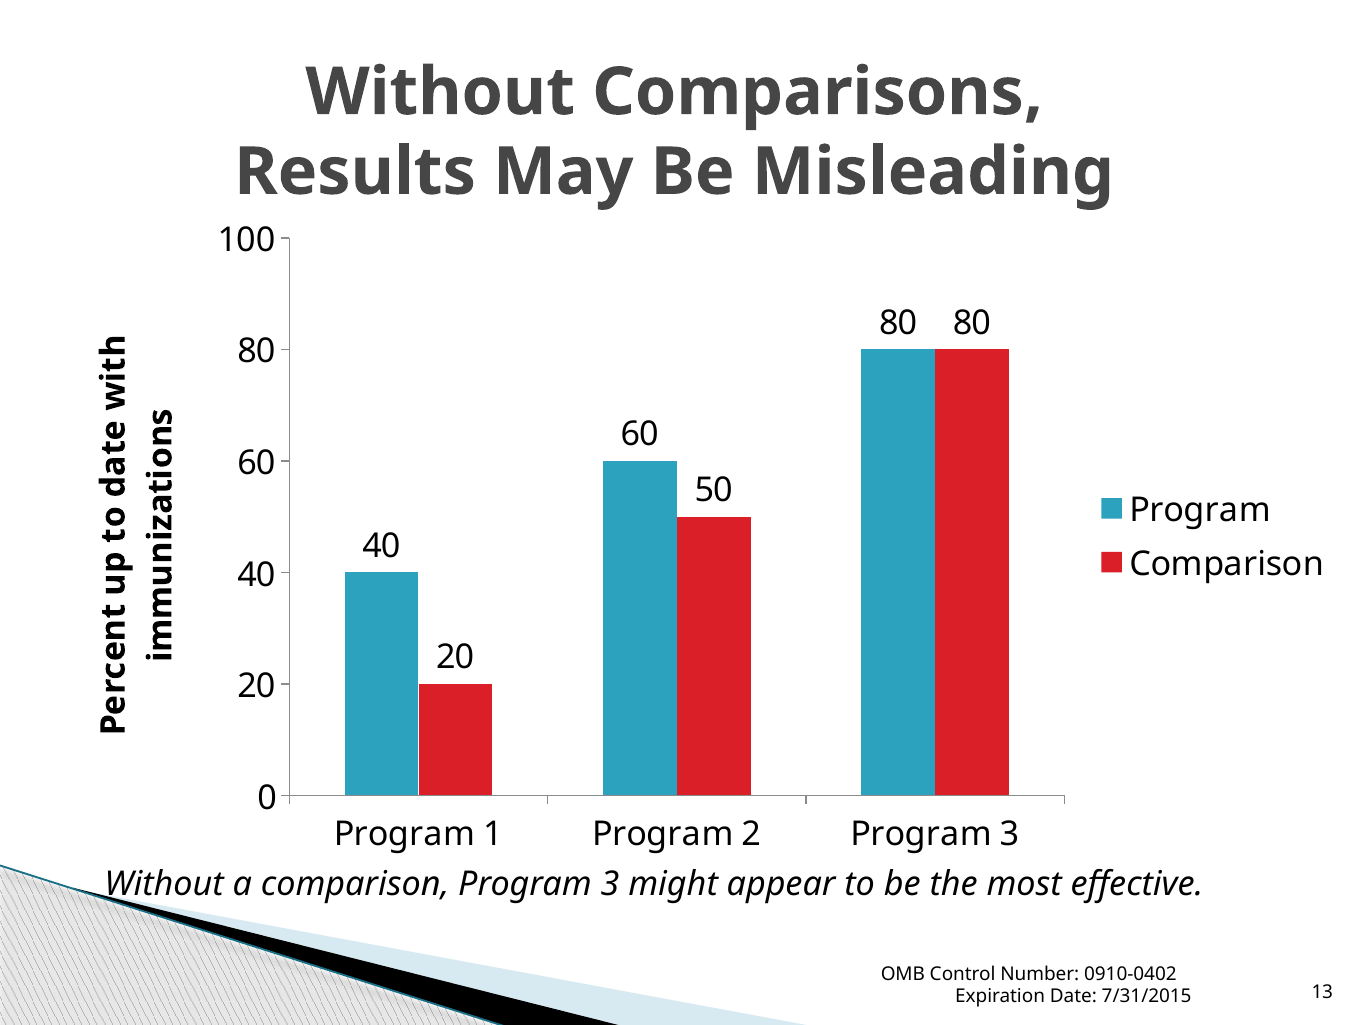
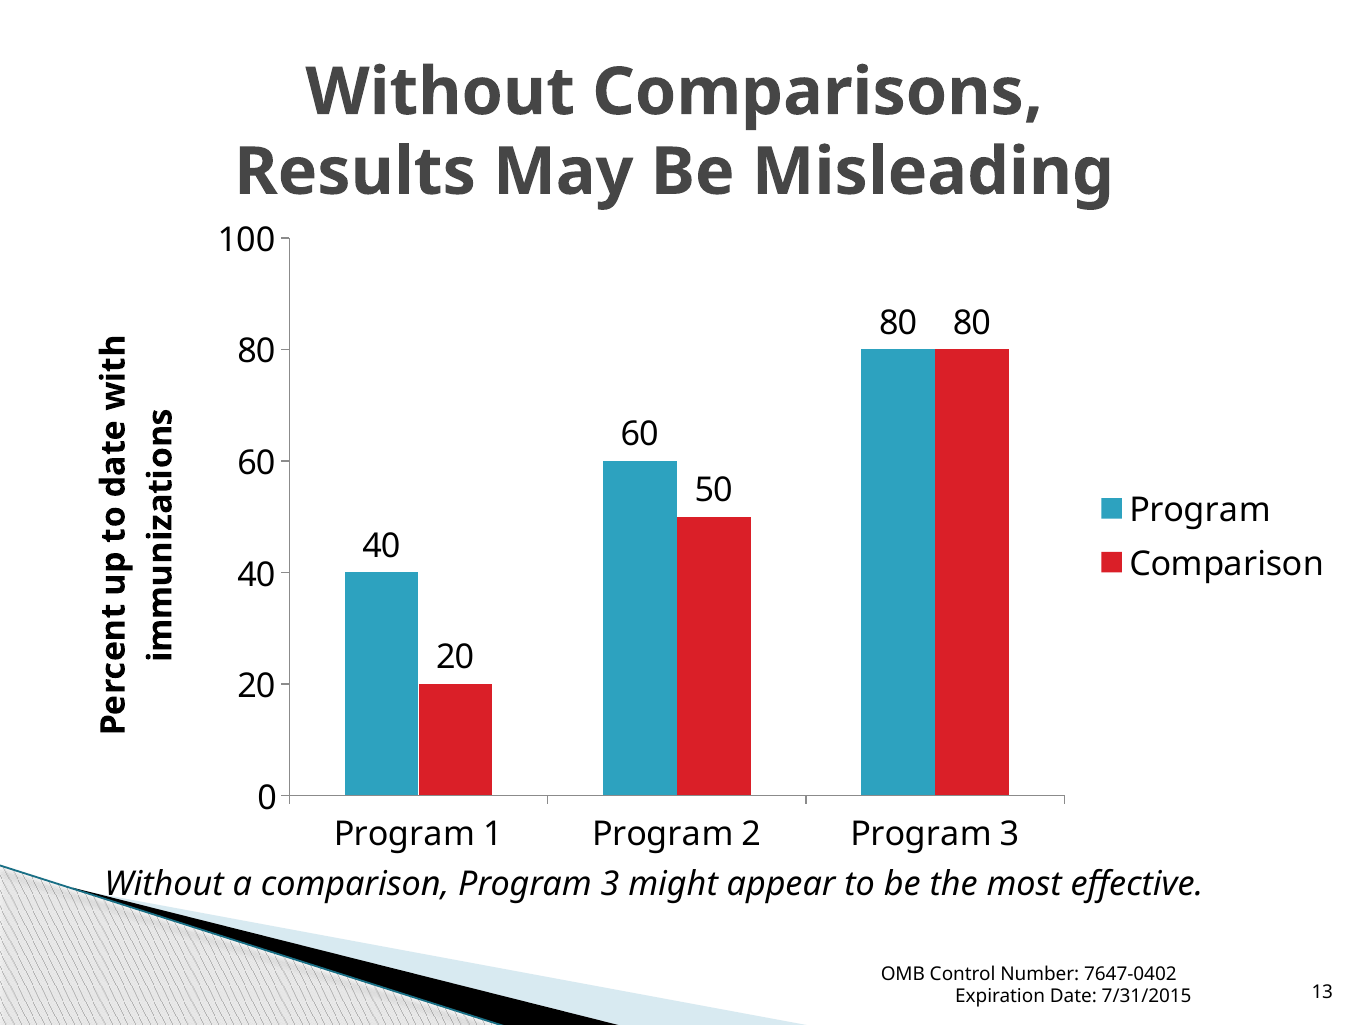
0910-0402: 0910-0402 -> 7647-0402
